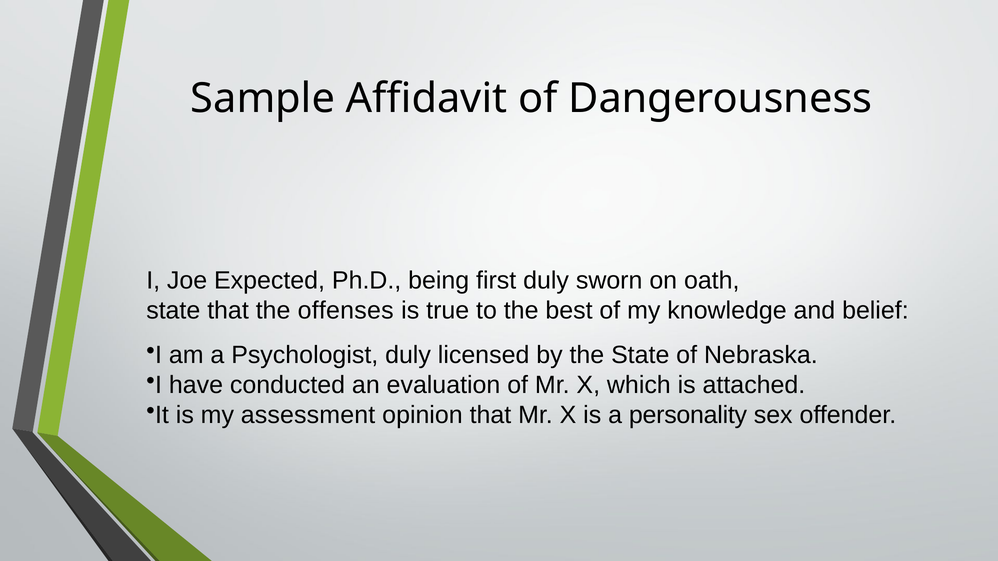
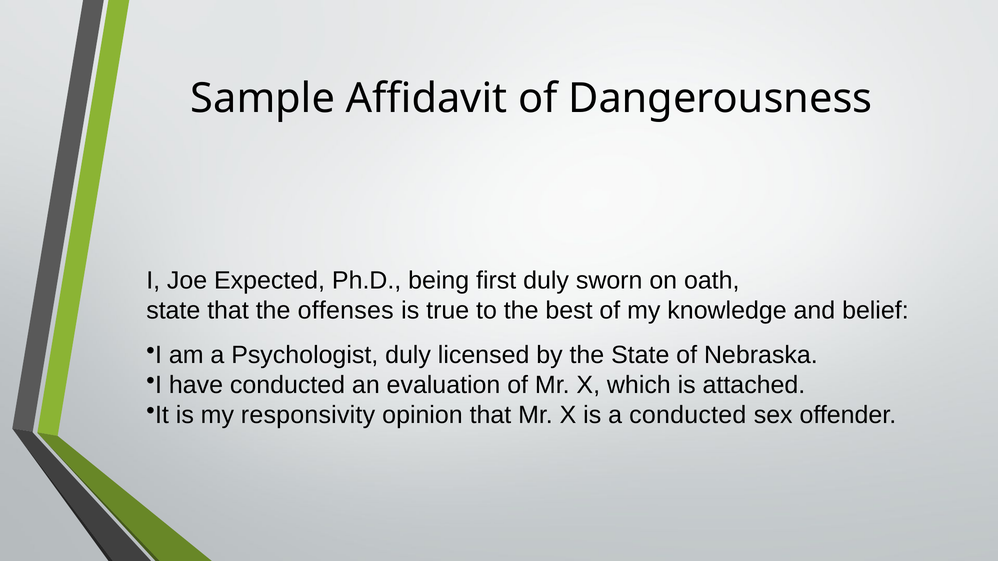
assessment: assessment -> responsivity
a personality: personality -> conducted
